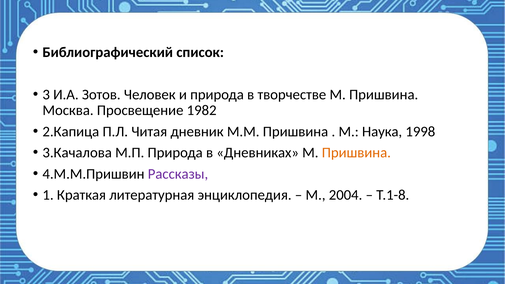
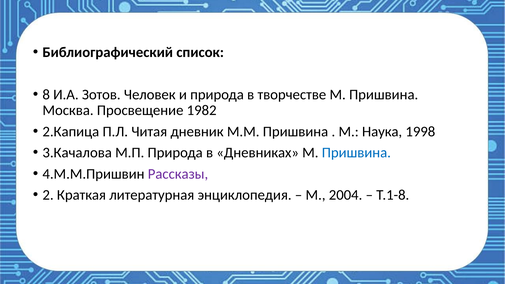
3: 3 -> 8
Пришвина at (356, 153) colour: orange -> blue
1: 1 -> 2
